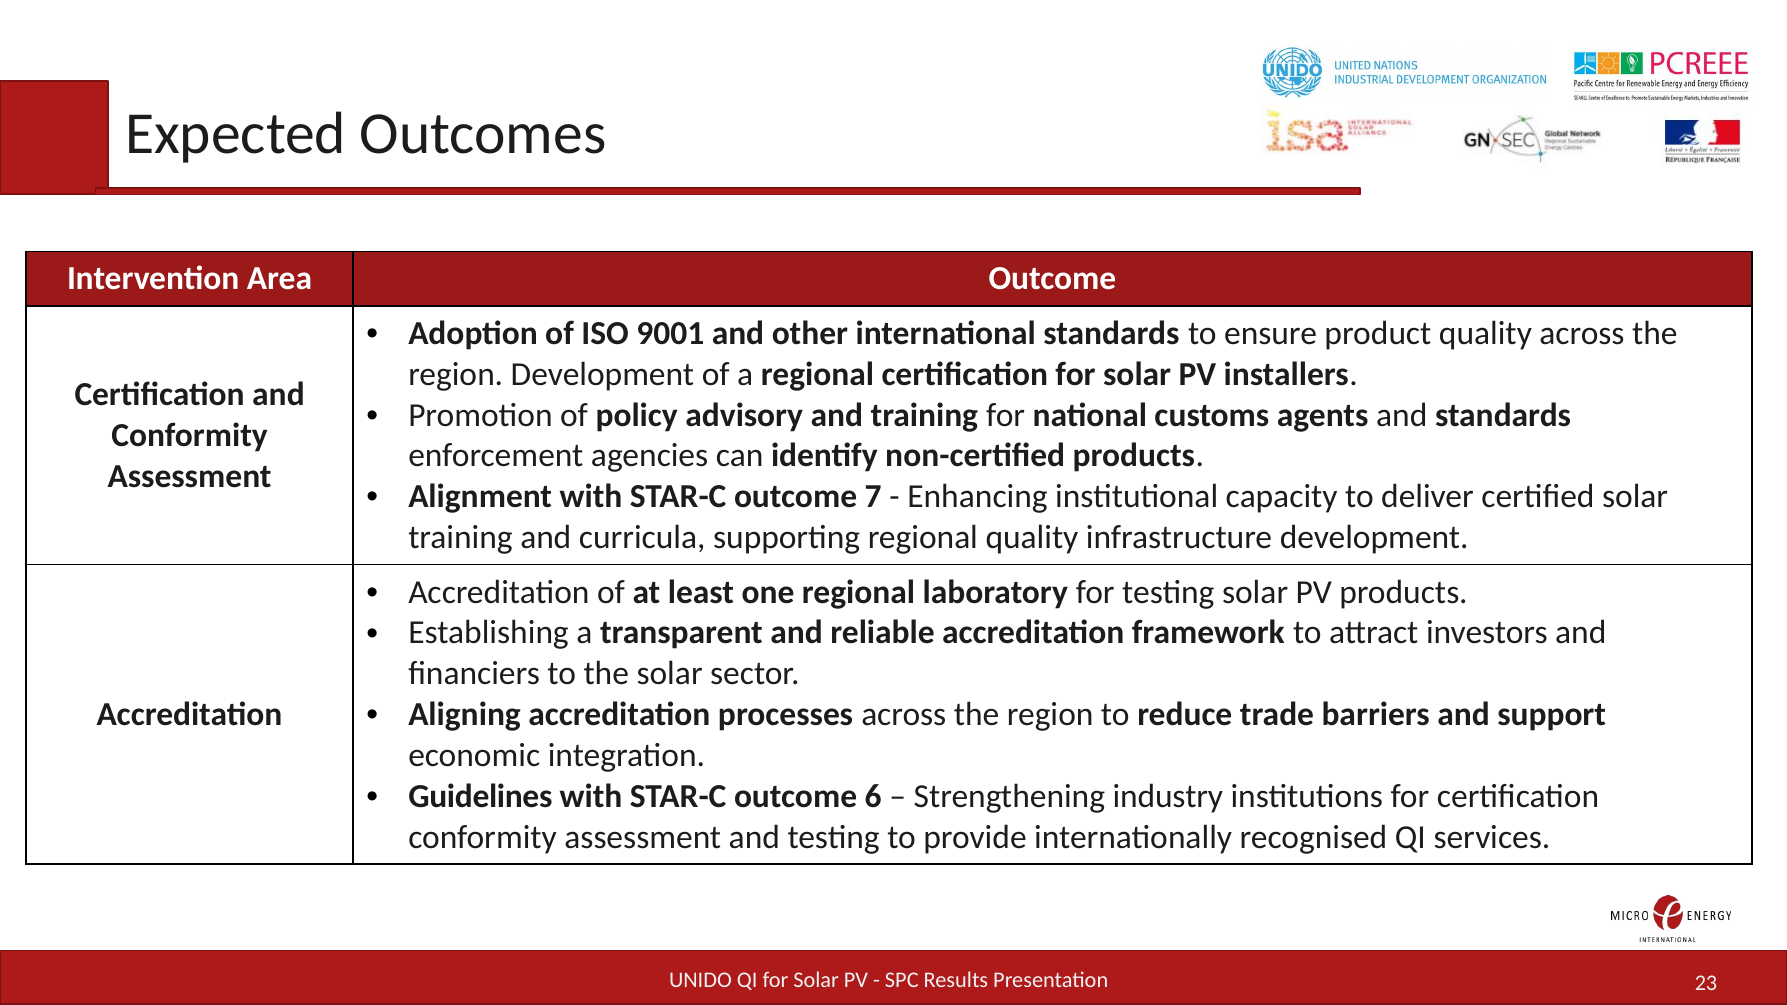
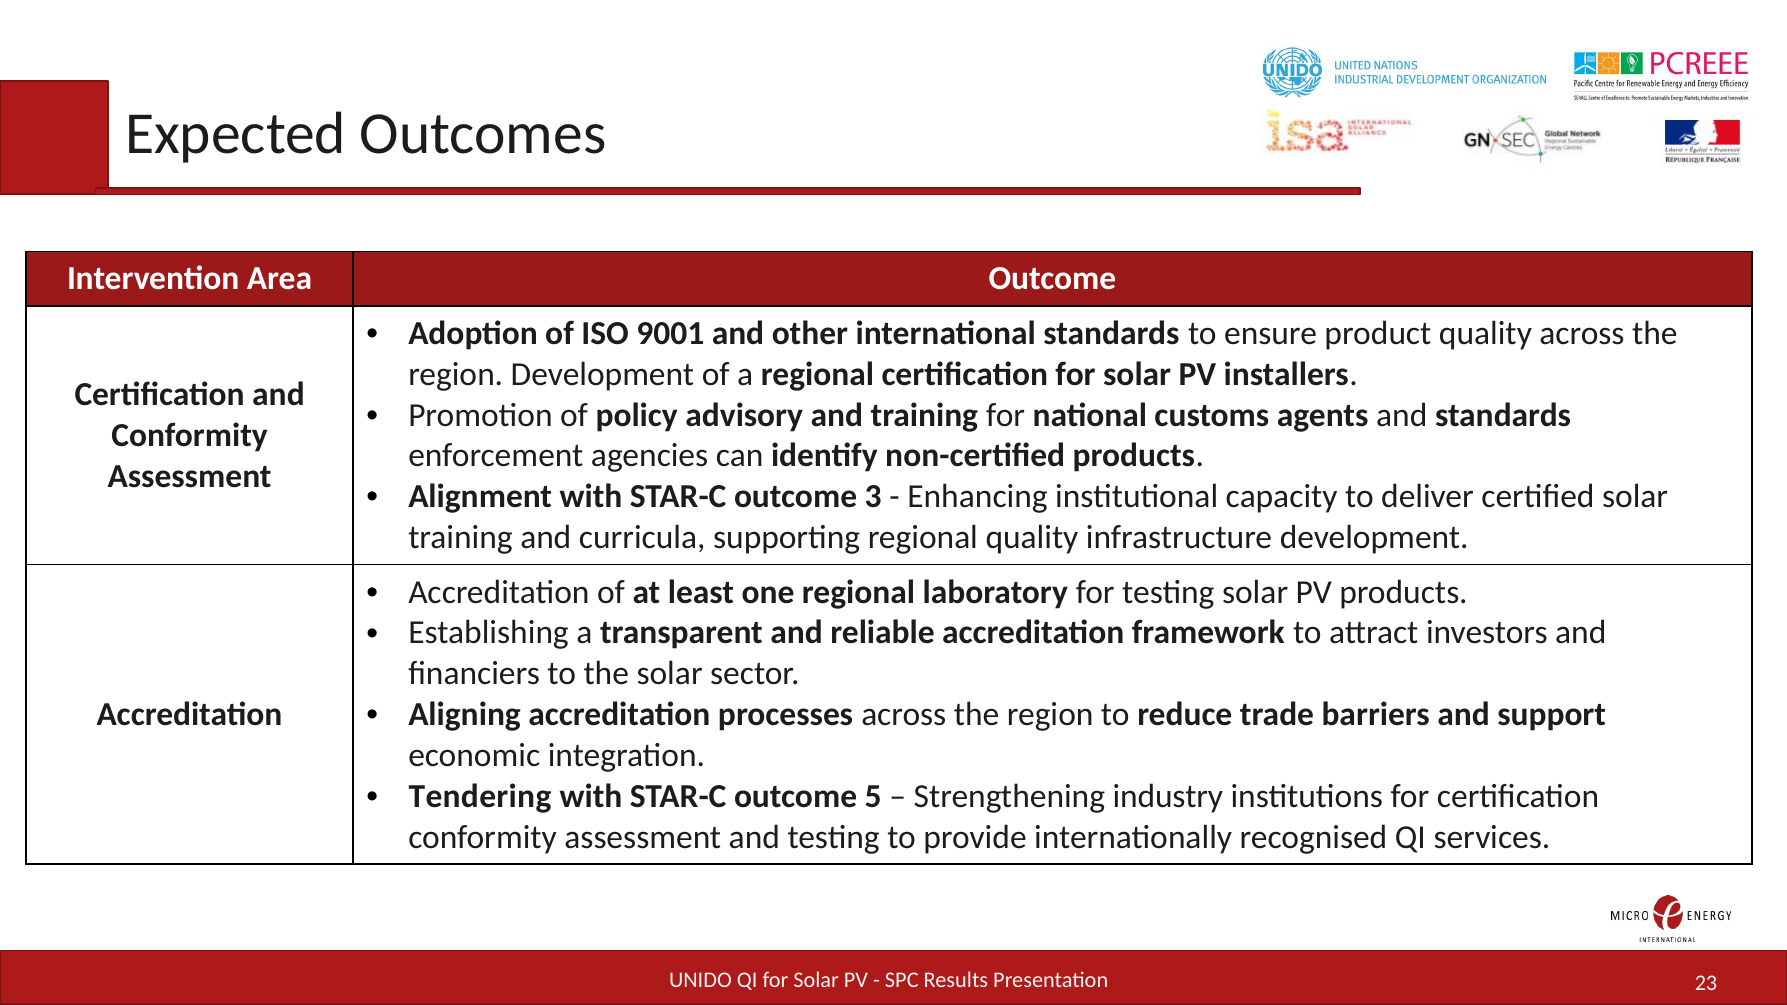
7: 7 -> 3
Guidelines: Guidelines -> Tendering
6: 6 -> 5
